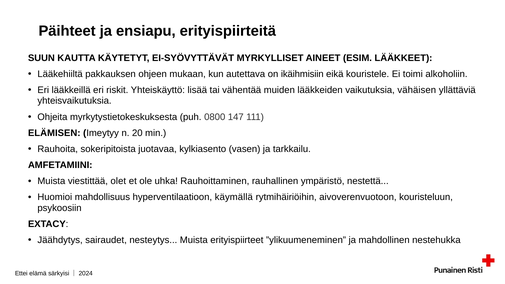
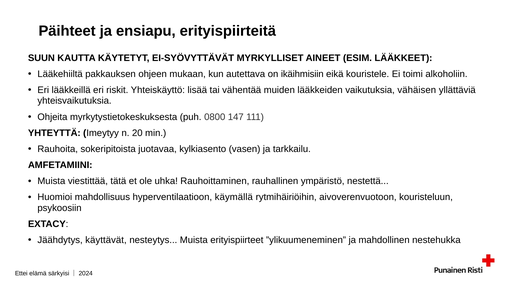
ELÄMISEN: ELÄMISEN -> YHTEYTTÄ
olet: olet -> tätä
sairaudet: sairaudet -> käyttävät
